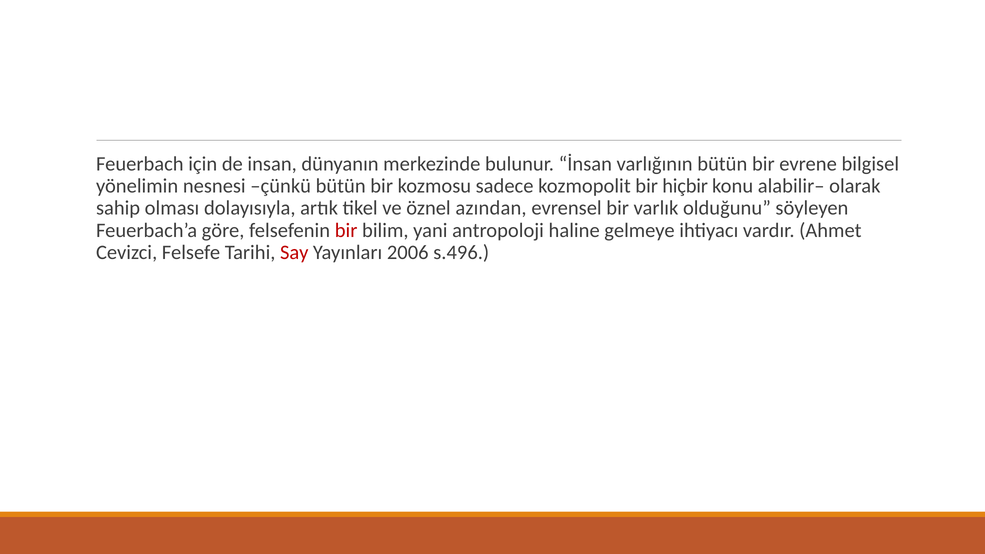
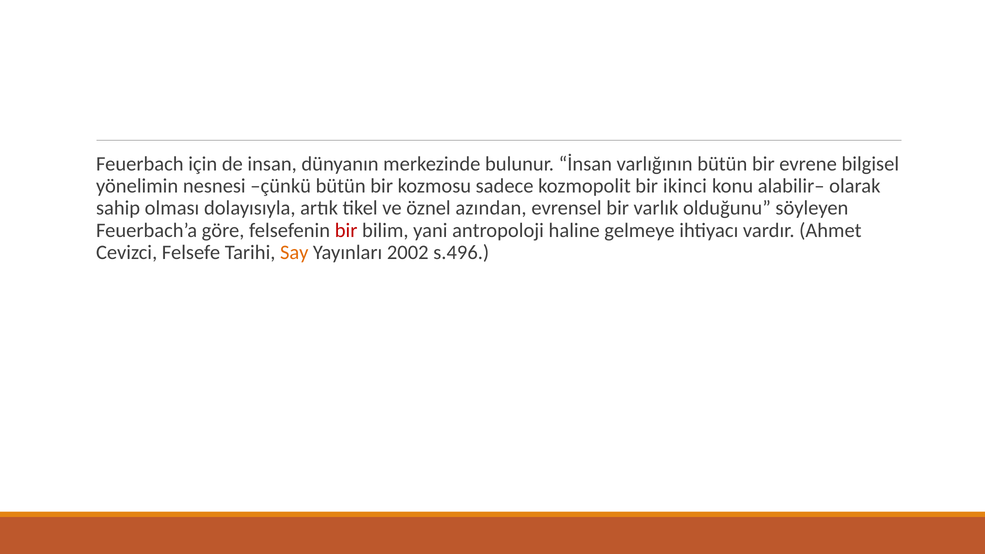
hiçbir: hiçbir -> ikinci
Say colour: red -> orange
2006: 2006 -> 2002
